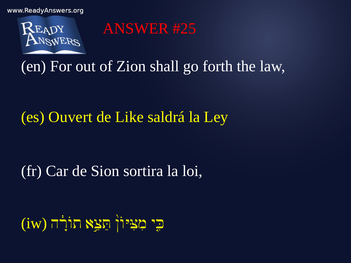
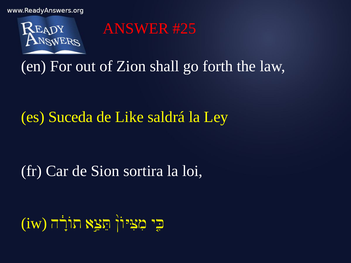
Ouvert: Ouvert -> Suceda
